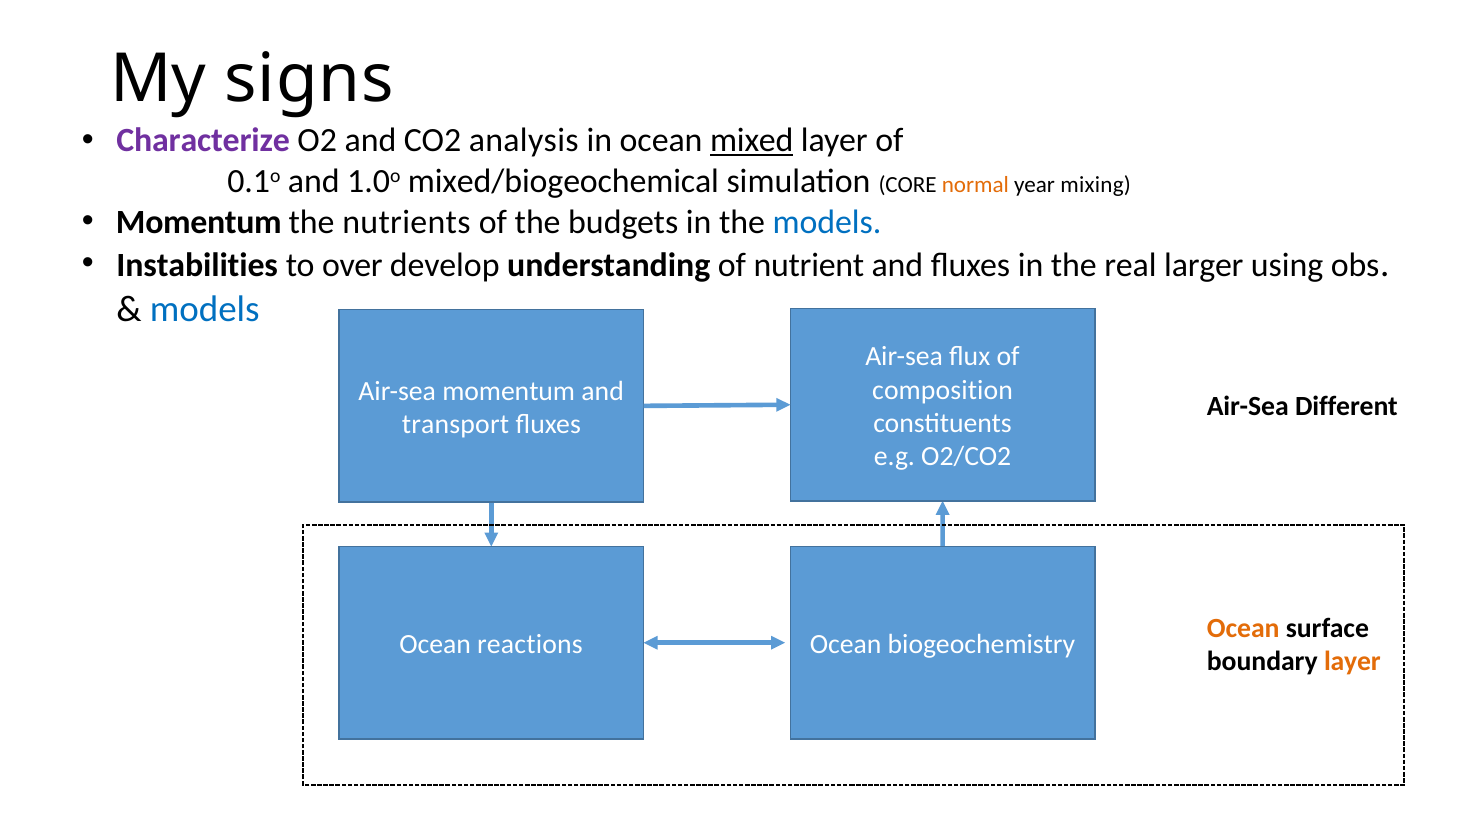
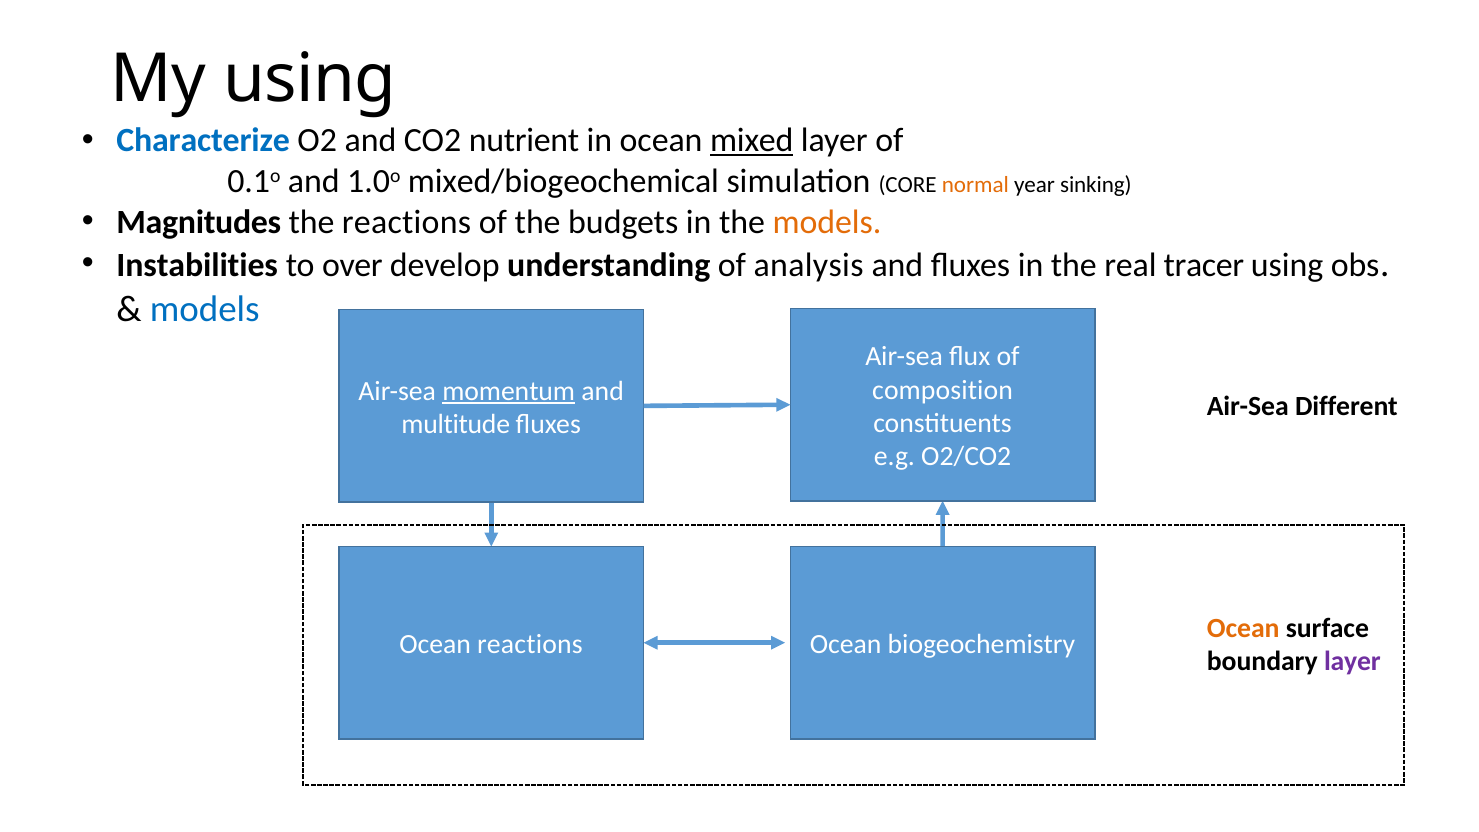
My signs: signs -> using
Characterize colour: purple -> blue
analysis: analysis -> nutrient
mixing: mixing -> sinking
Momentum at (199, 222): Momentum -> Magnitudes
the nutrients: nutrients -> reactions
models at (827, 222) colour: blue -> orange
nutrient: nutrient -> analysis
larger: larger -> tracer
momentum at (509, 391) underline: none -> present
transport: transport -> multitude
layer at (1352, 662) colour: orange -> purple
